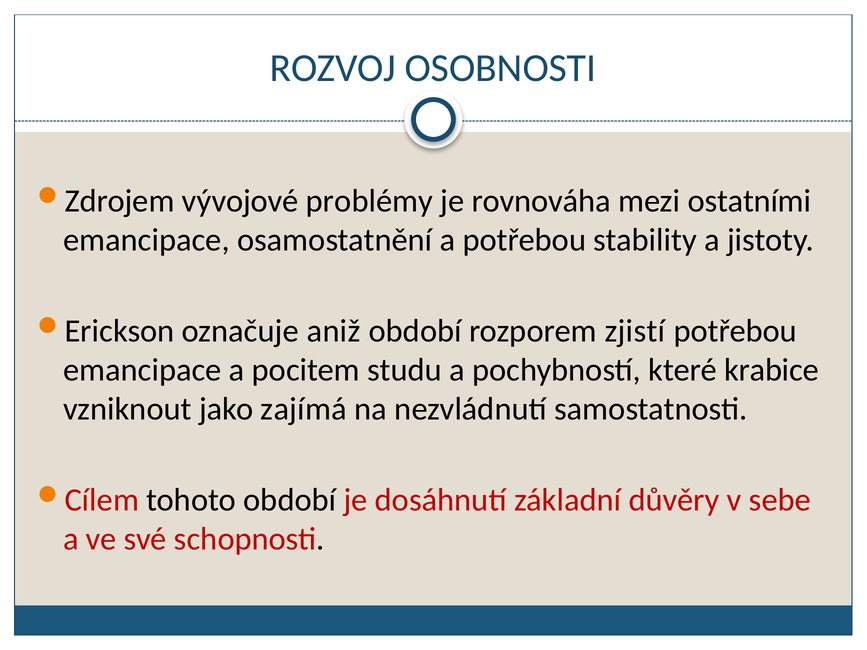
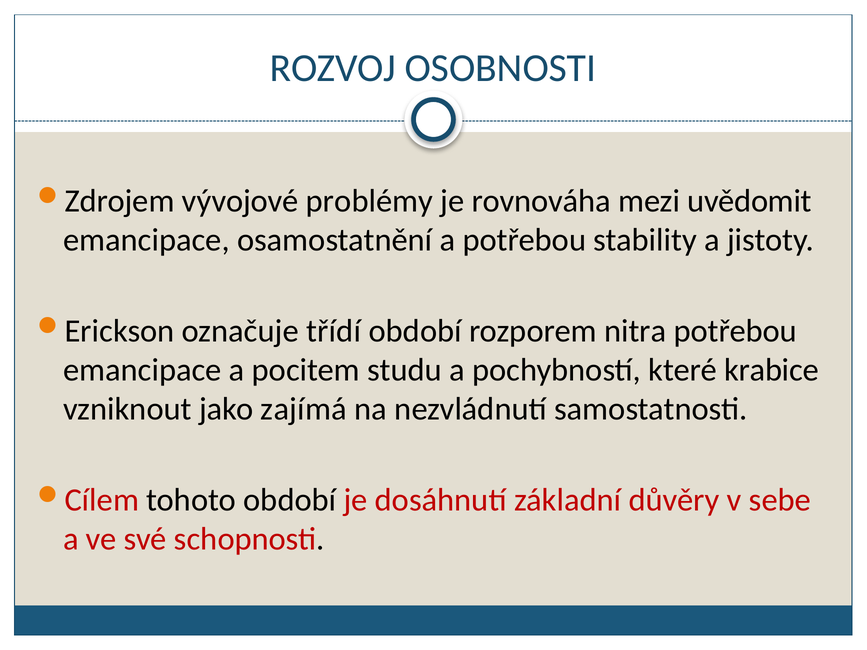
ostatními: ostatními -> uvědomit
aniž: aniž -> třídí
zjistí: zjistí -> nitra
